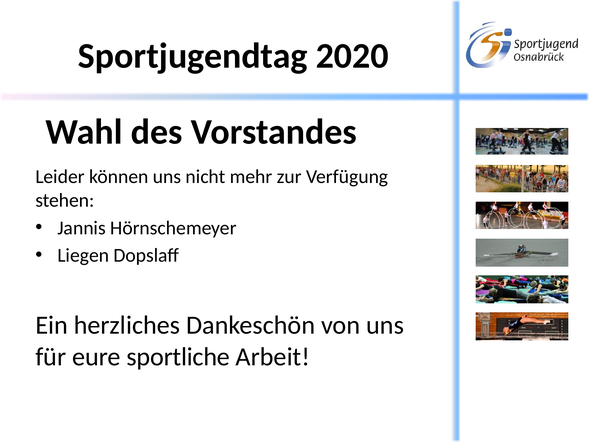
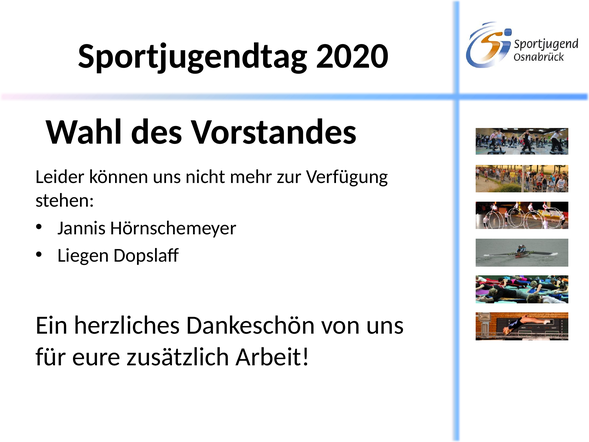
sportliche: sportliche -> zusätzlich
